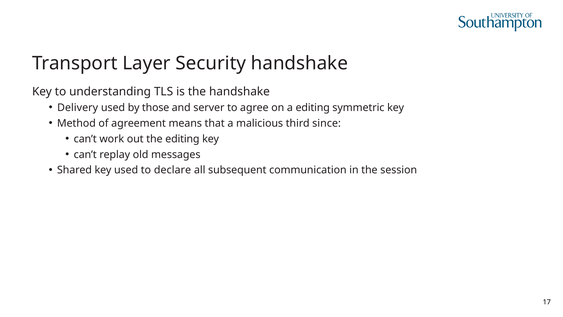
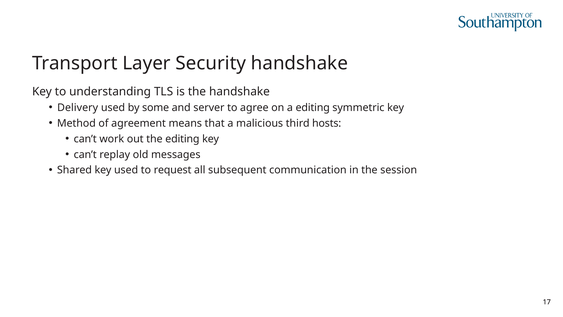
those: those -> some
since: since -> hosts
declare: declare -> request
